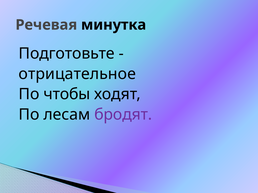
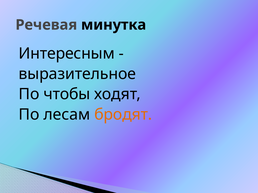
Подготовьте: Подготовьте -> Интересным
отрицательное: отрицательное -> выразительное
бродят colour: purple -> orange
